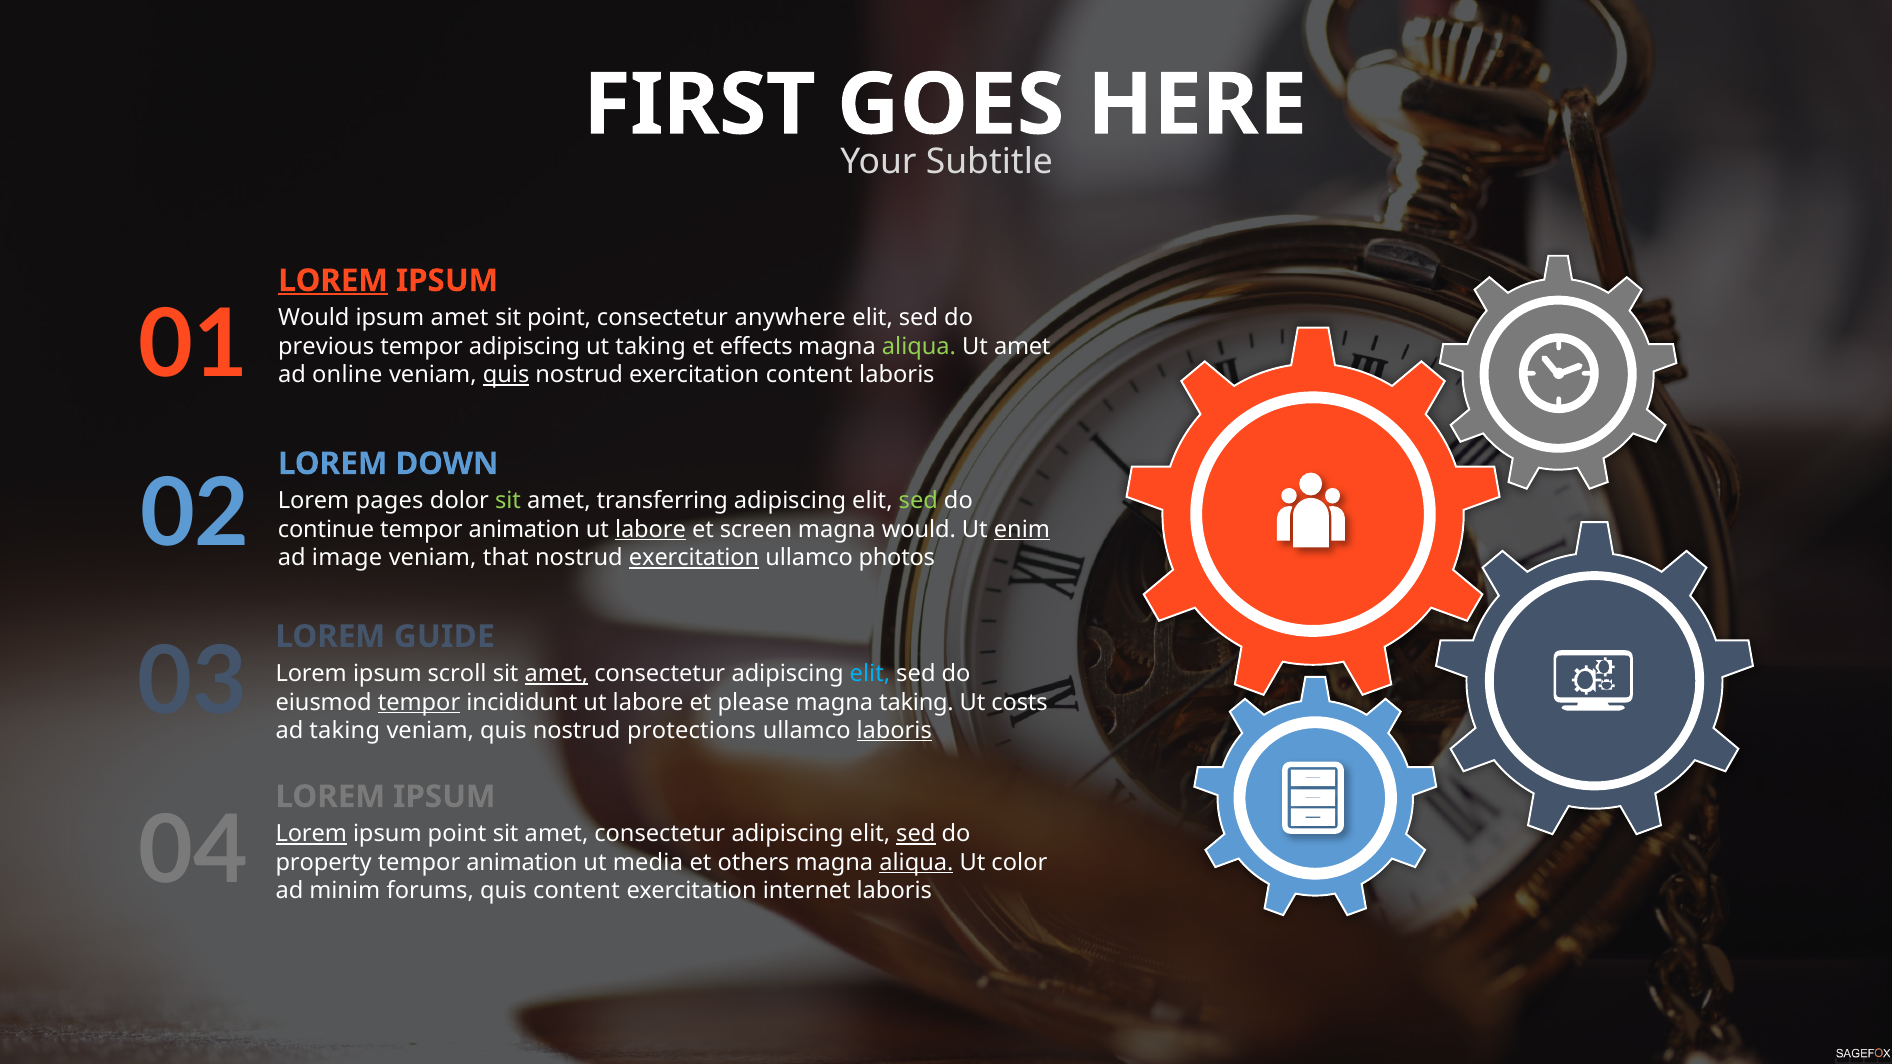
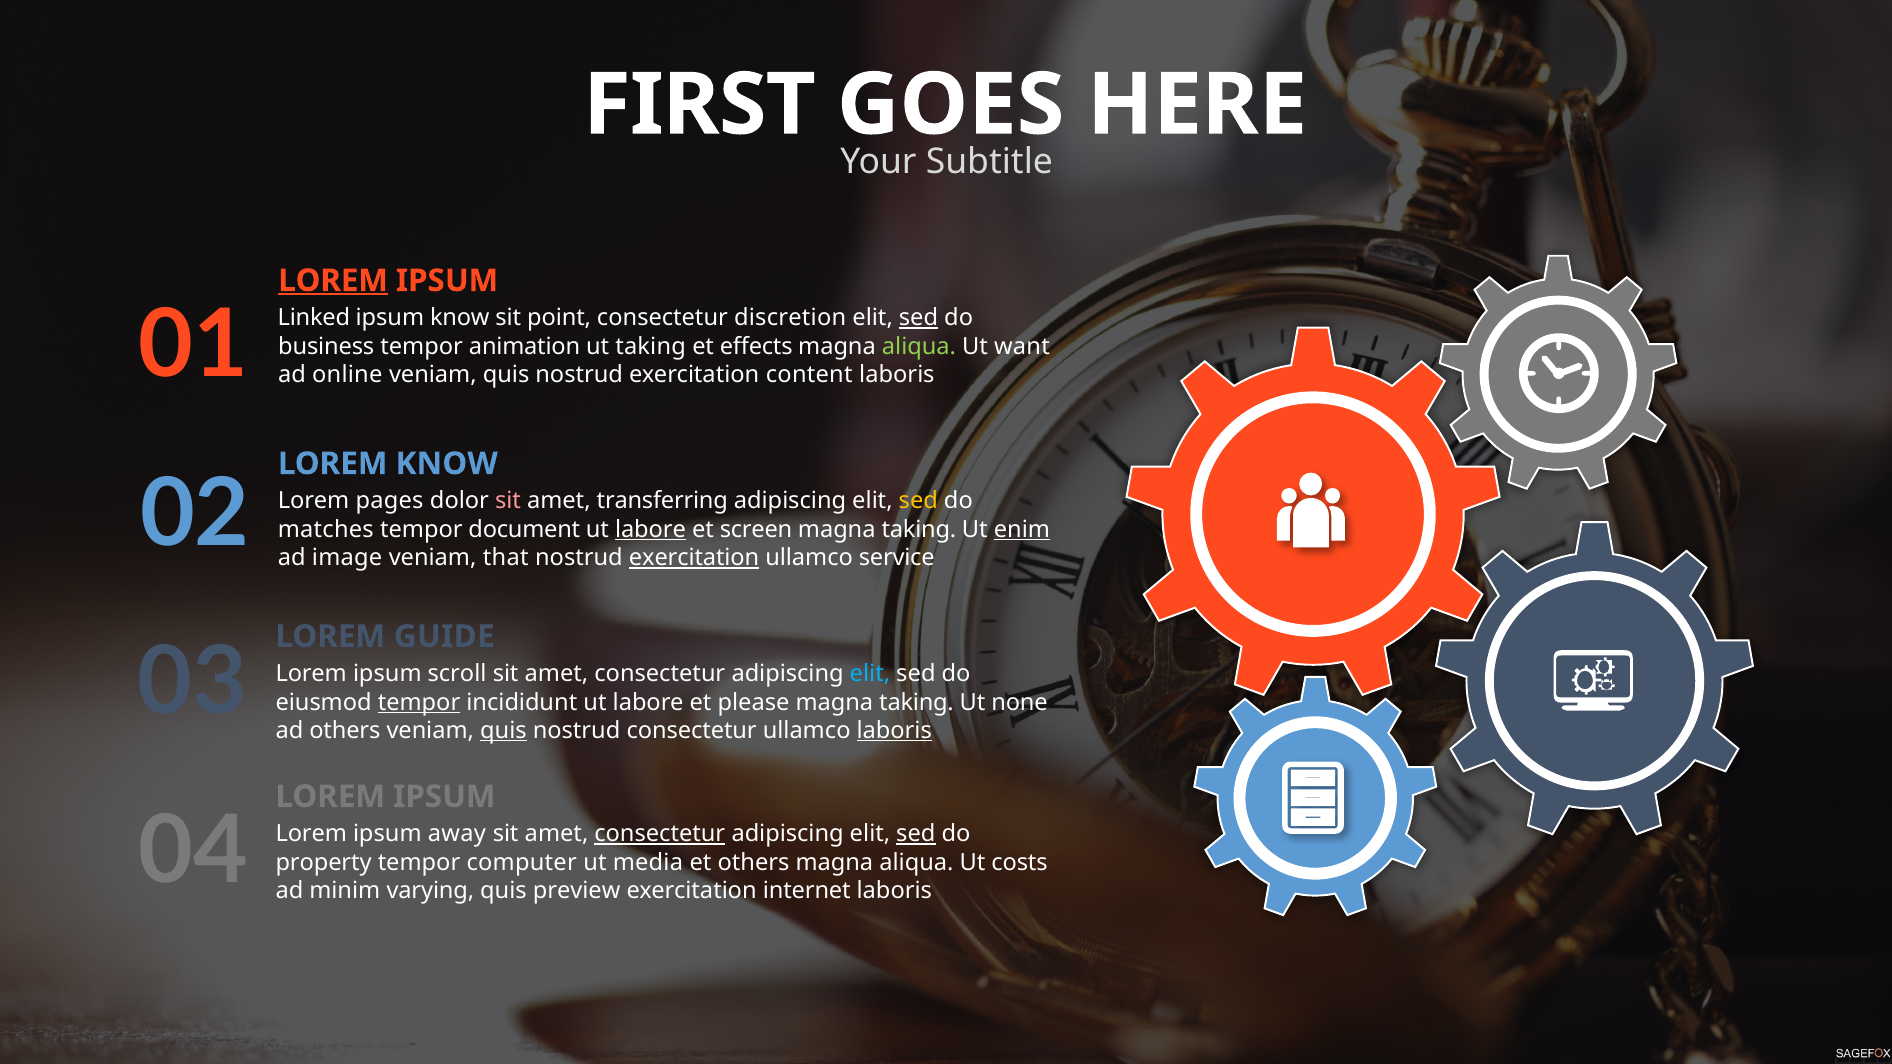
Would at (314, 318): Would -> Linked
ipsum amet: amet -> know
anywhere: anywhere -> discretion
sed at (919, 318) underline: none -> present
previous: previous -> business
tempor adipiscing: adipiscing -> animation
Ut amet: amet -> want
quis at (506, 375) underline: present -> none
LOREM DOWN: DOWN -> KNOW
sit at (508, 501) colour: light green -> pink
sed at (918, 501) colour: light green -> yellow
continue: continue -> matches
animation at (524, 529): animation -> document
would at (919, 529): would -> taking
photos: photos -> service
amet at (556, 674) underline: present -> none
costs: costs -> none
ad taking: taking -> others
quis at (503, 731) underline: none -> present
nostrud protections: protections -> consectetur
Lorem at (311, 834) underline: present -> none
ipsum point: point -> away
consectetur at (660, 834) underline: none -> present
animation at (522, 862): animation -> computer
aliqua at (916, 862) underline: present -> none
color: color -> costs
forums: forums -> varying
quis content: content -> preview
